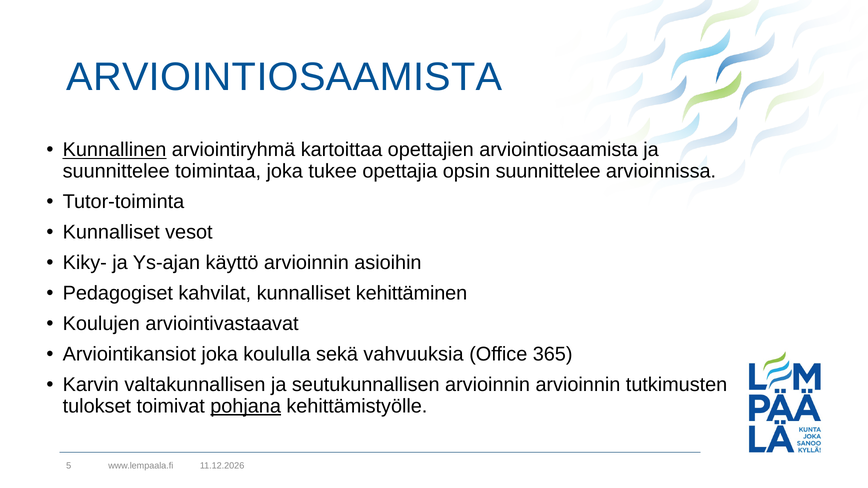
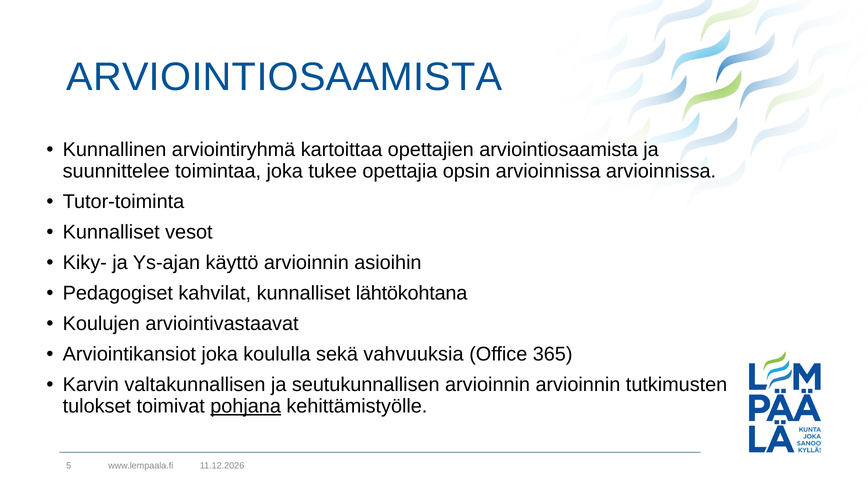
Kunnallinen underline: present -> none
opsin suunnittelee: suunnittelee -> arvioinnissa
kehittäminen: kehittäminen -> lähtökohtana
